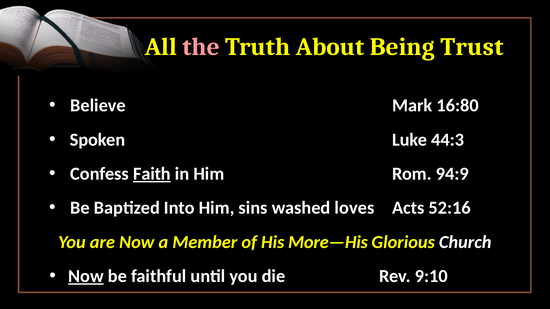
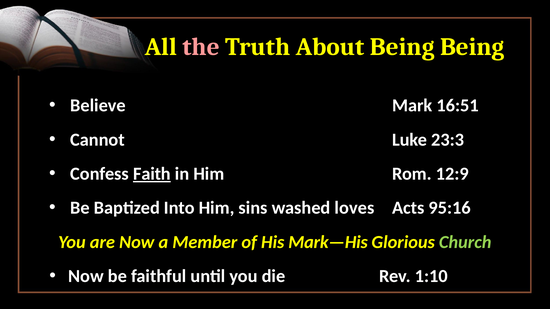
Being Trust: Trust -> Being
16:80: 16:80 -> 16:51
Spoken: Spoken -> Cannot
44:3: 44:3 -> 23:3
94:9: 94:9 -> 12:9
52:16: 52:16 -> 95:16
More—His: More—His -> Mark—His
Church colour: white -> light green
Now at (86, 276) underline: present -> none
9:10: 9:10 -> 1:10
